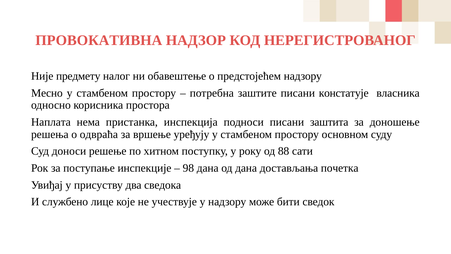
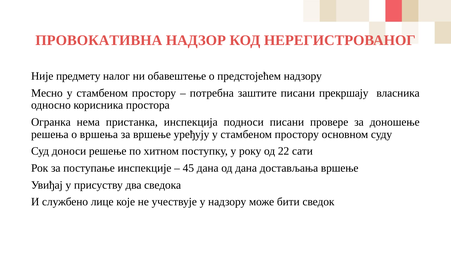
констатује: констатује -> прекршају
Наплата: Наплата -> Огранка
заштита: заштита -> провере
одвраћа: одвраћа -> вршења
88: 88 -> 22
98: 98 -> 45
достављања почетка: почетка -> вршење
